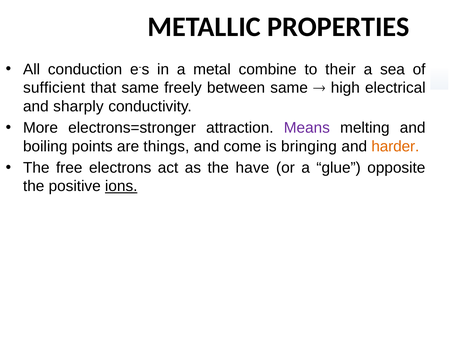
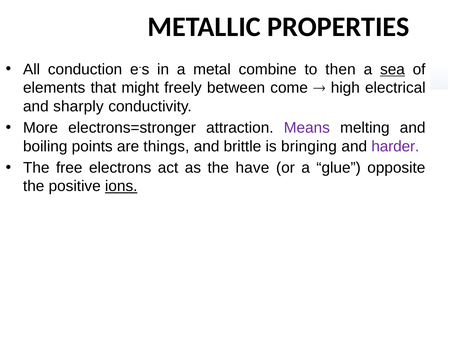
their: their -> then
sea underline: none -> present
sufficient: sufficient -> elements
that same: same -> might
between same: same -> come
come: come -> brittle
harder colour: orange -> purple
